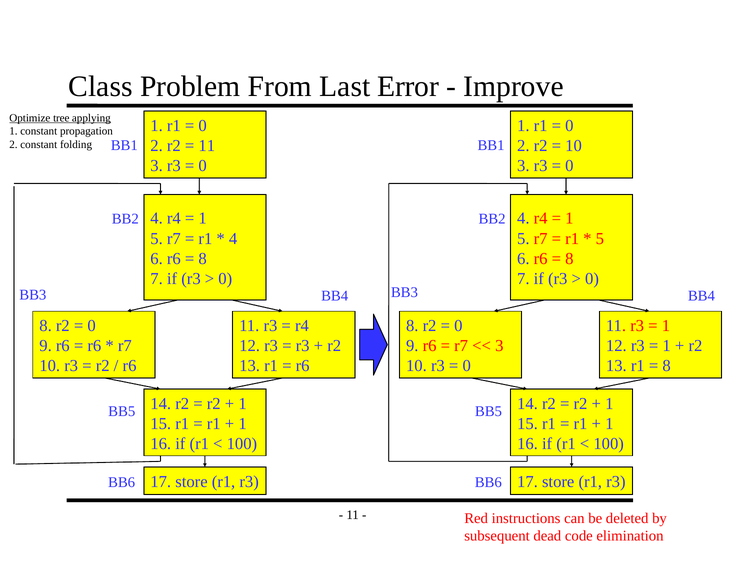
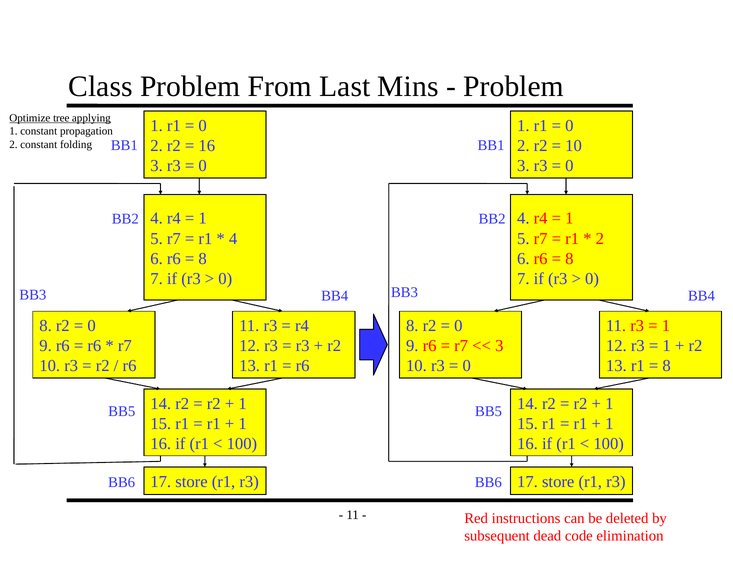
Error: Error -> Mins
Improve at (514, 87): Improve -> Problem
11 at (207, 146): 11 -> 16
5 at (600, 238): 5 -> 2
